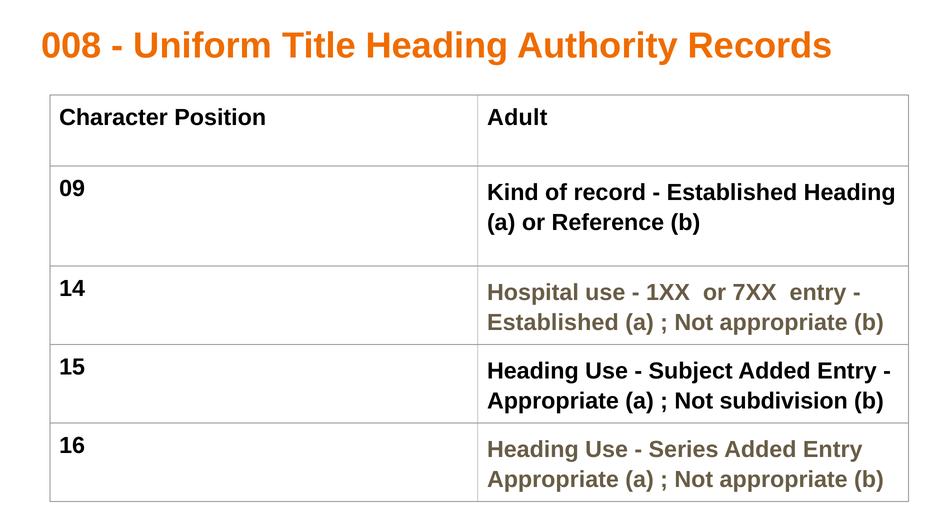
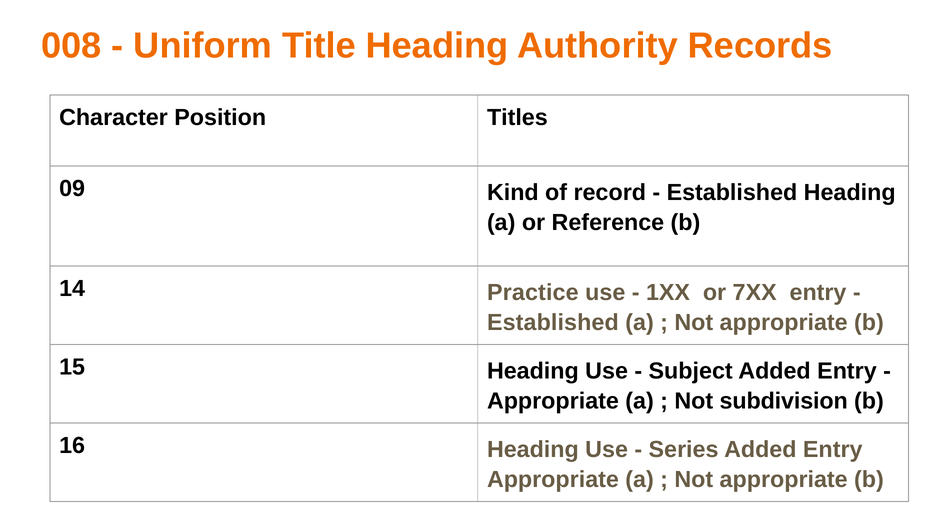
Adult: Adult -> Titles
Hospital: Hospital -> Practice
